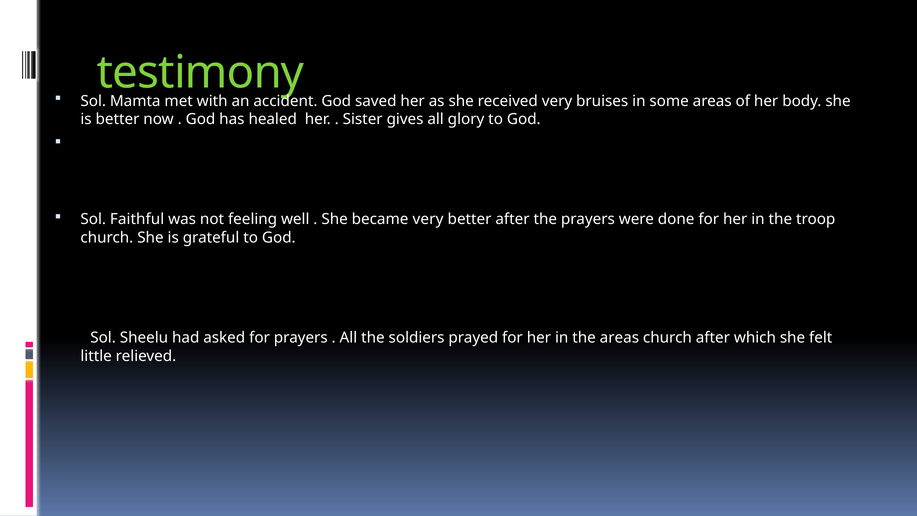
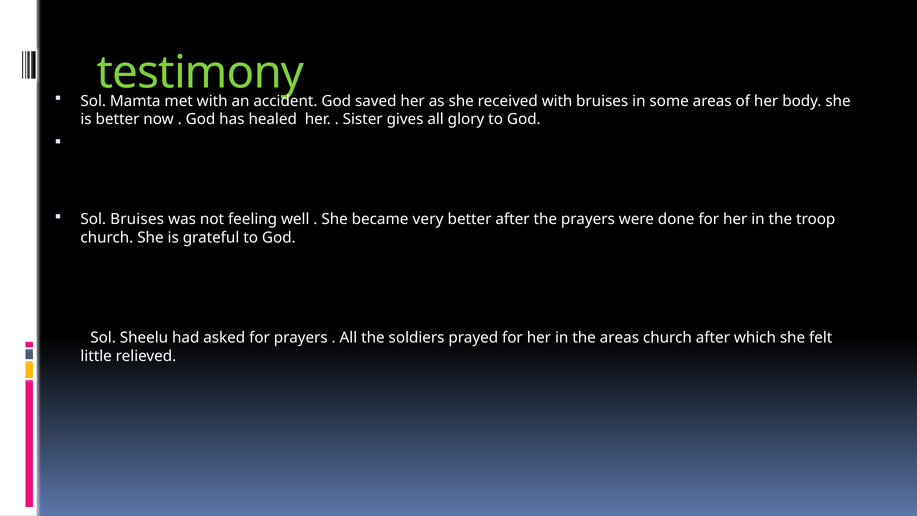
received very: very -> with
Sol Faithful: Faithful -> Bruises
